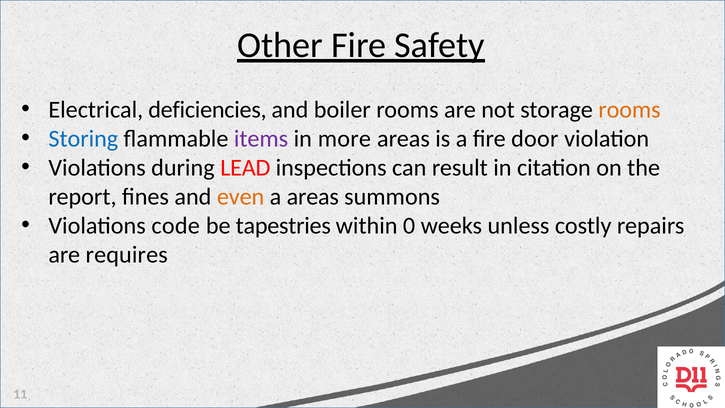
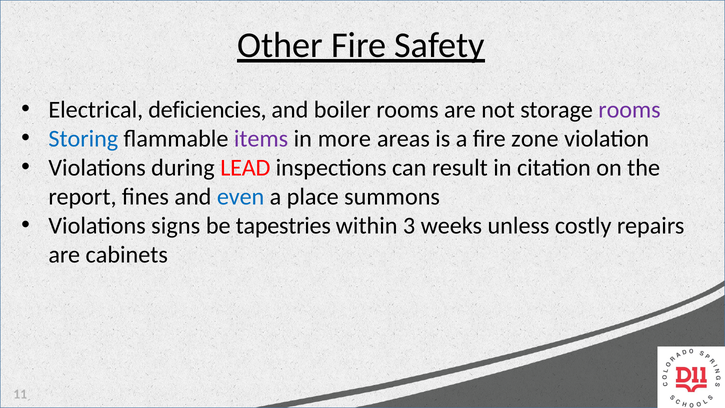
rooms at (629, 110) colour: orange -> purple
door: door -> zone
even colour: orange -> blue
a areas: areas -> place
code: code -> signs
0: 0 -> 3
requires: requires -> cabinets
